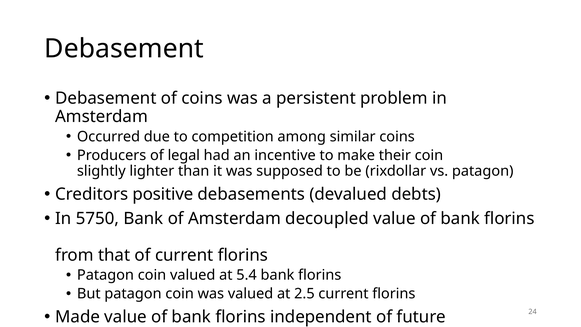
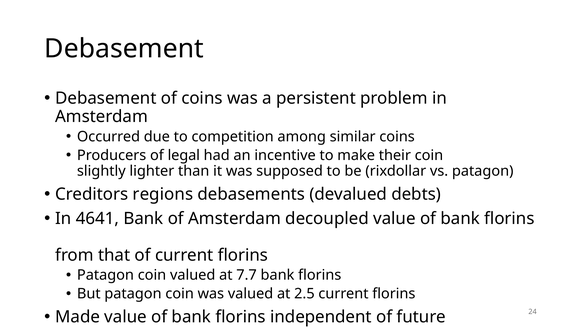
positive: positive -> regions
5750: 5750 -> 4641
5.4: 5.4 -> 7.7
